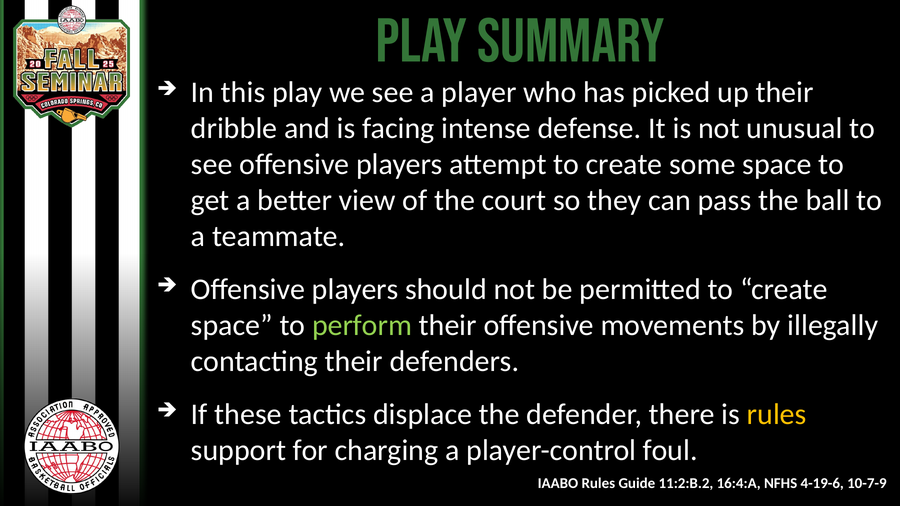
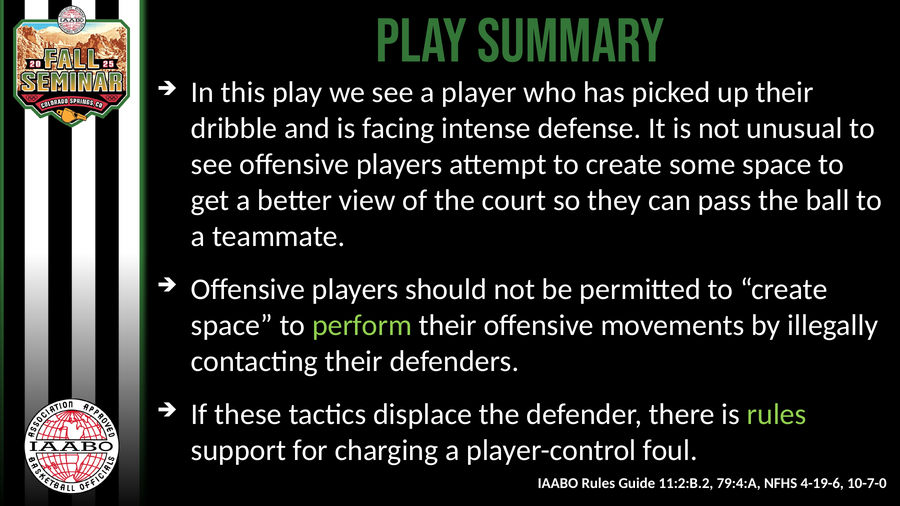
rules at (777, 414) colour: yellow -> light green
16:4:A: 16:4:A -> 79:4:A
10-7-9: 10-7-9 -> 10-7-0
